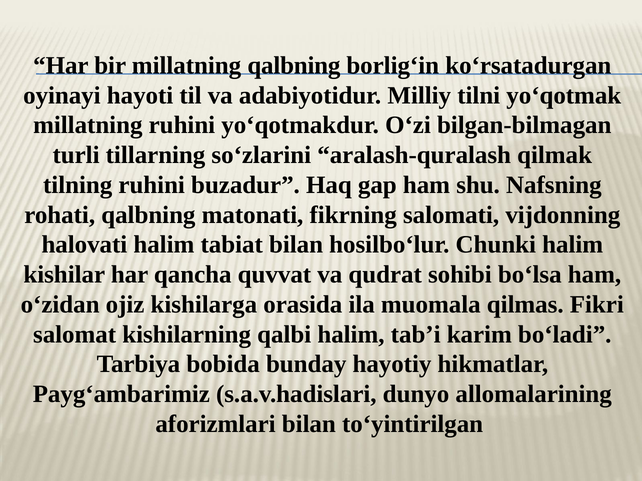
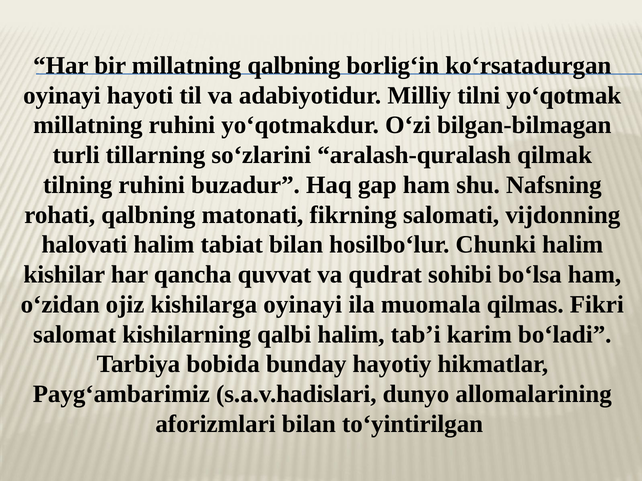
kishilarga orasida: orasida -> oyinayi
